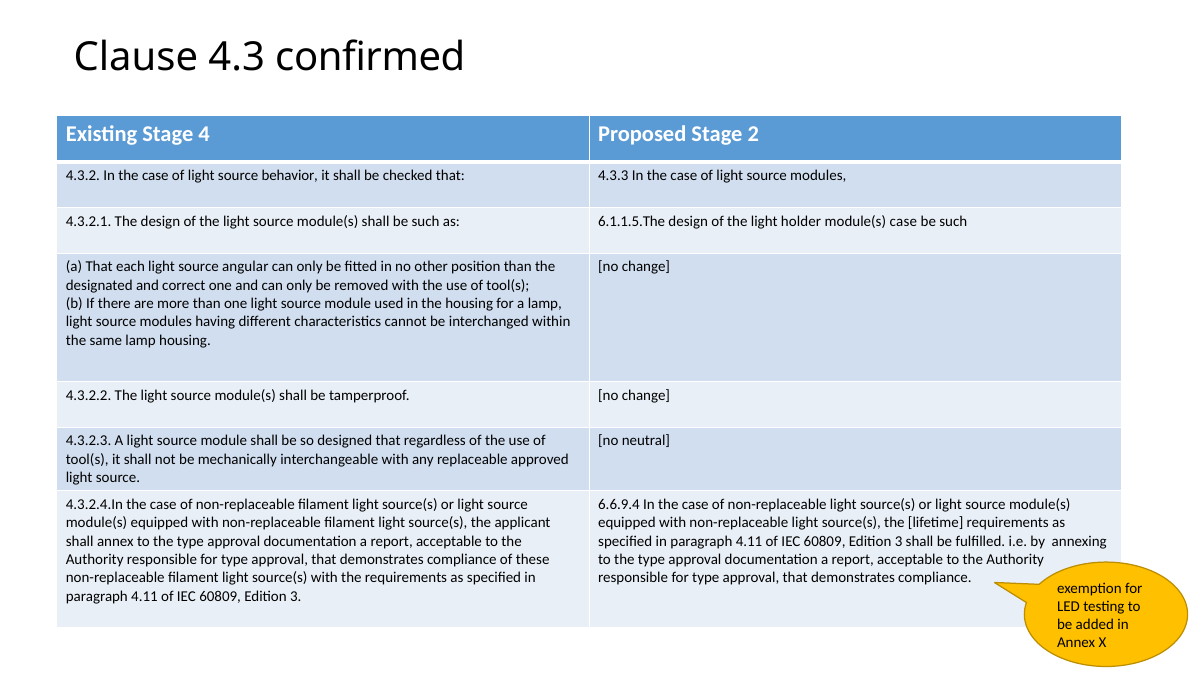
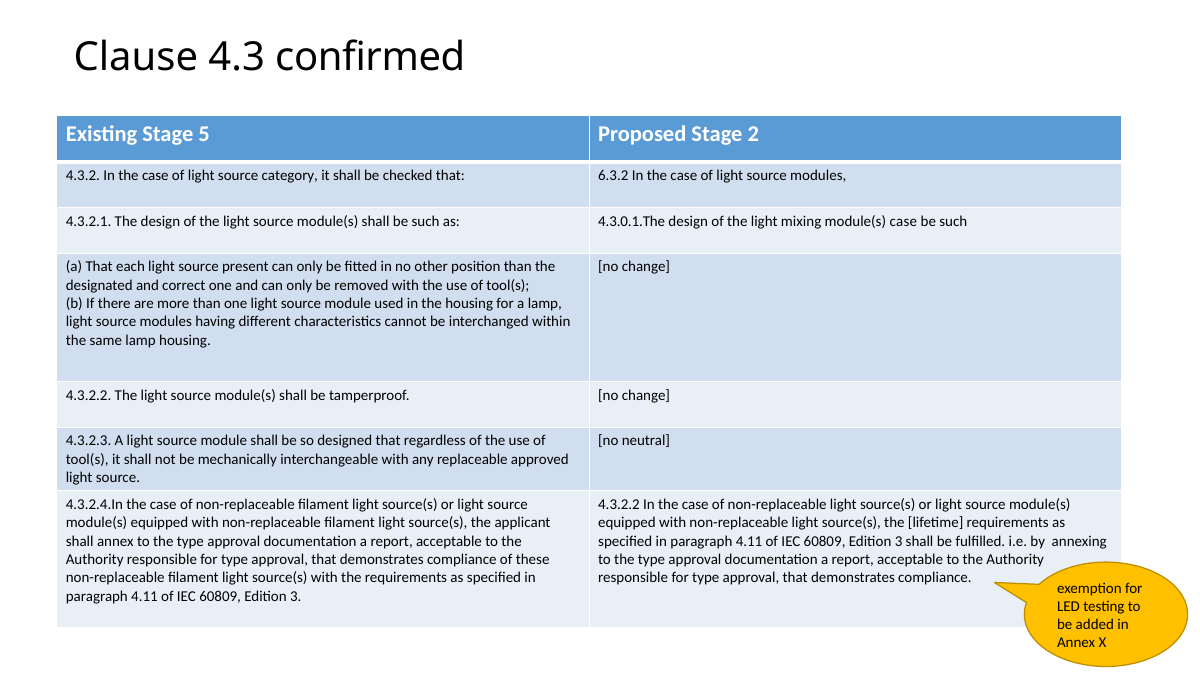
4: 4 -> 5
behavior: behavior -> category
4.3.3: 4.3.3 -> 6.3.2
6.1.1.5.The: 6.1.1.5.The -> 4.3.0.1.The
holder: holder -> mixing
angular: angular -> present
6.6.9.4 at (619, 505): 6.6.9.4 -> 4.3.2.2
